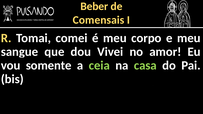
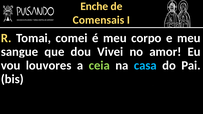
Beber: Beber -> Enche
somente: somente -> louvores
casa colour: light green -> light blue
